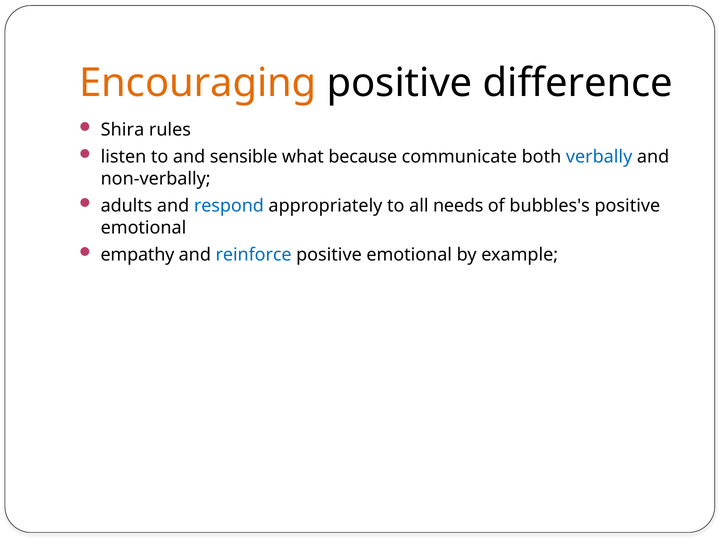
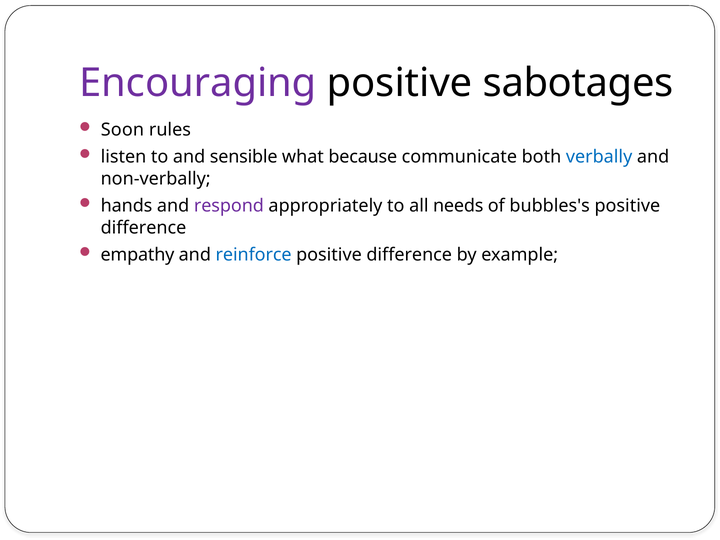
Encouraging colour: orange -> purple
difference: difference -> sabotages
Shira: Shira -> Soon
adults: adults -> hands
respond colour: blue -> purple
emotional at (143, 228): emotional -> difference
emotional at (409, 255): emotional -> difference
